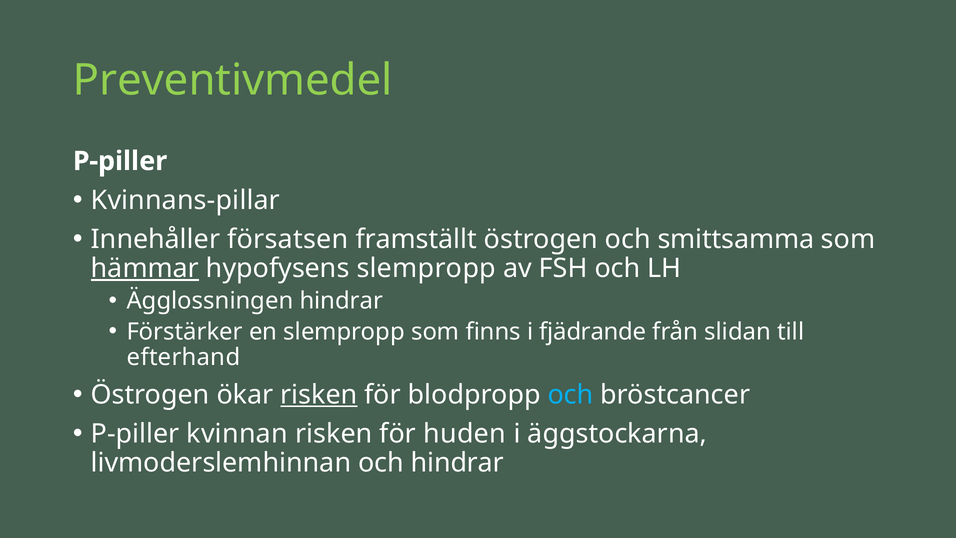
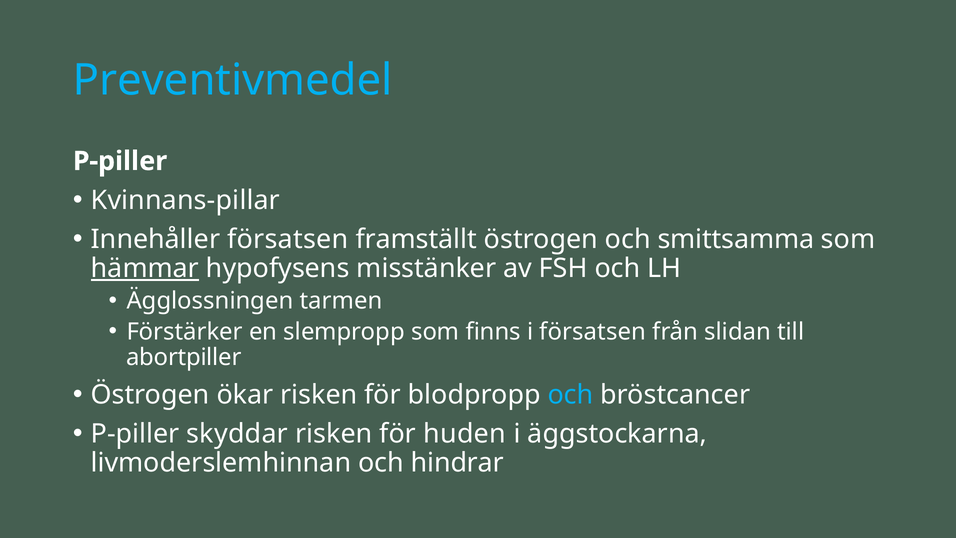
Preventivmedel colour: light green -> light blue
hypofysens slempropp: slempropp -> misstänker
Ägglossningen hindrar: hindrar -> tarmen
i fjädrande: fjädrande -> försatsen
efterhand: efterhand -> abortpiller
risken at (319, 395) underline: present -> none
kvinnan: kvinnan -> skyddar
